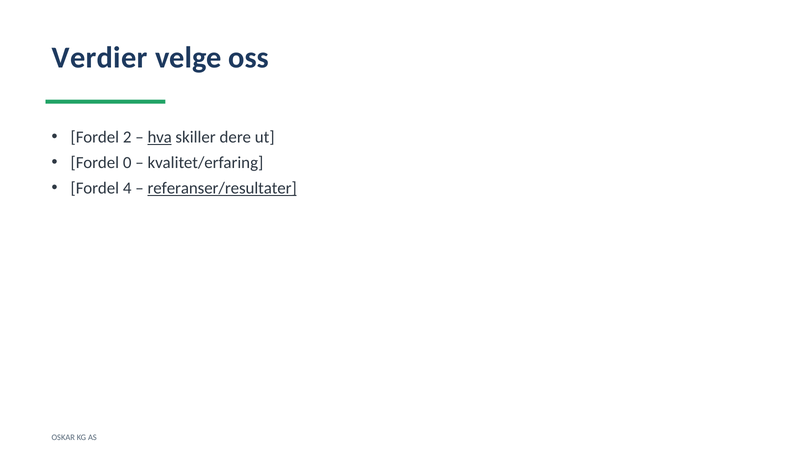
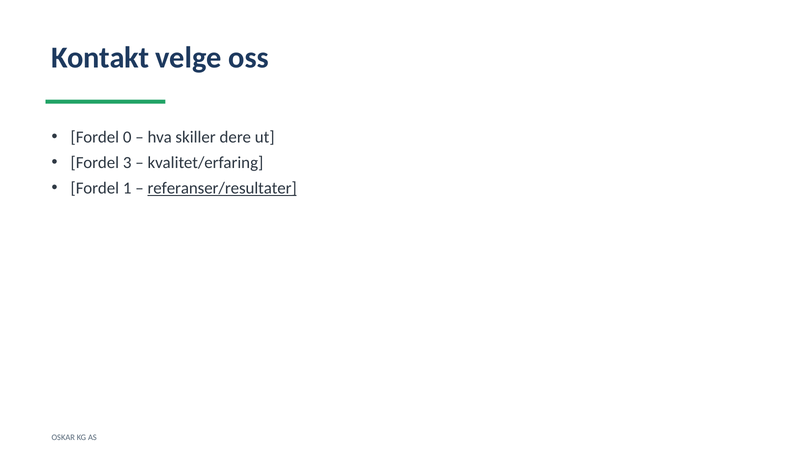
Verdier: Verdier -> Kontakt
2: 2 -> 0
hva underline: present -> none
0: 0 -> 3
4: 4 -> 1
